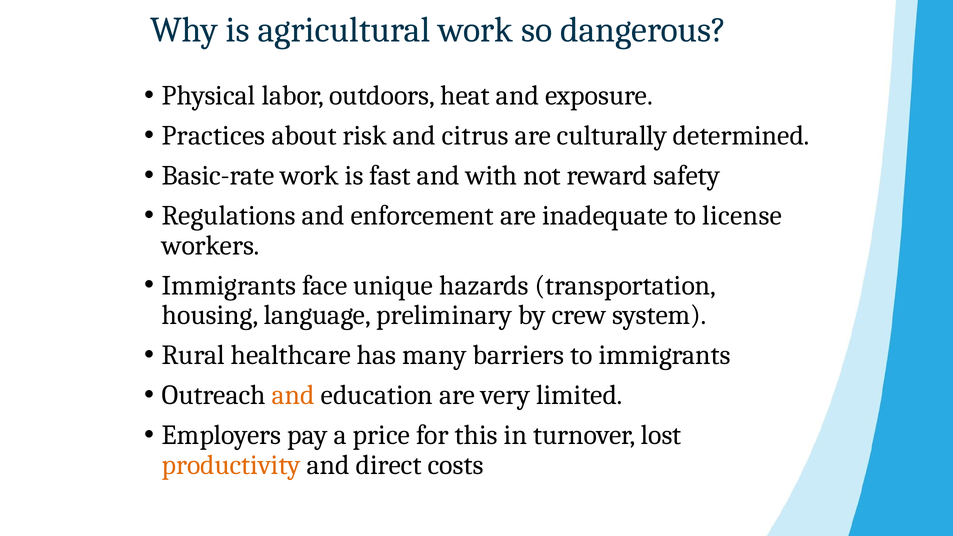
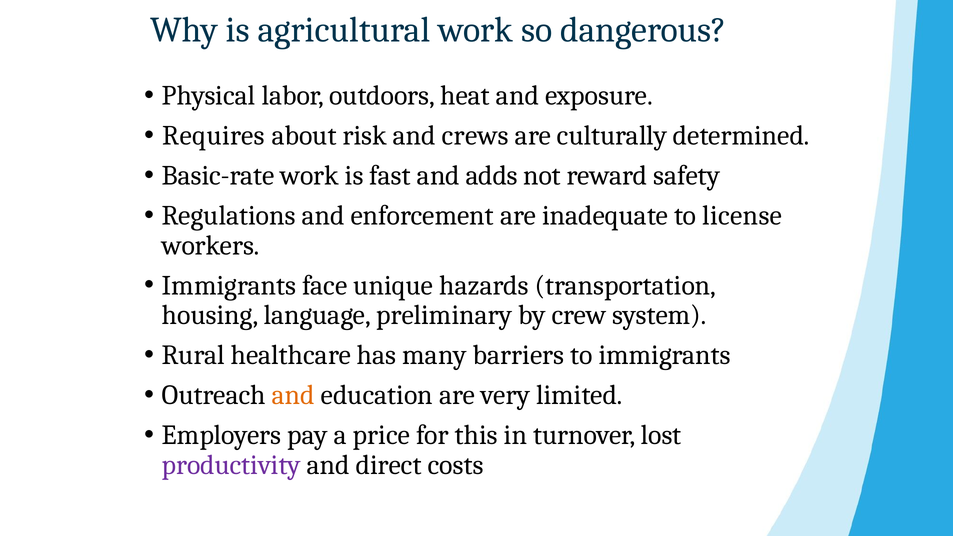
Practices: Practices -> Requires
citrus: citrus -> crews
with: with -> adds
productivity colour: orange -> purple
